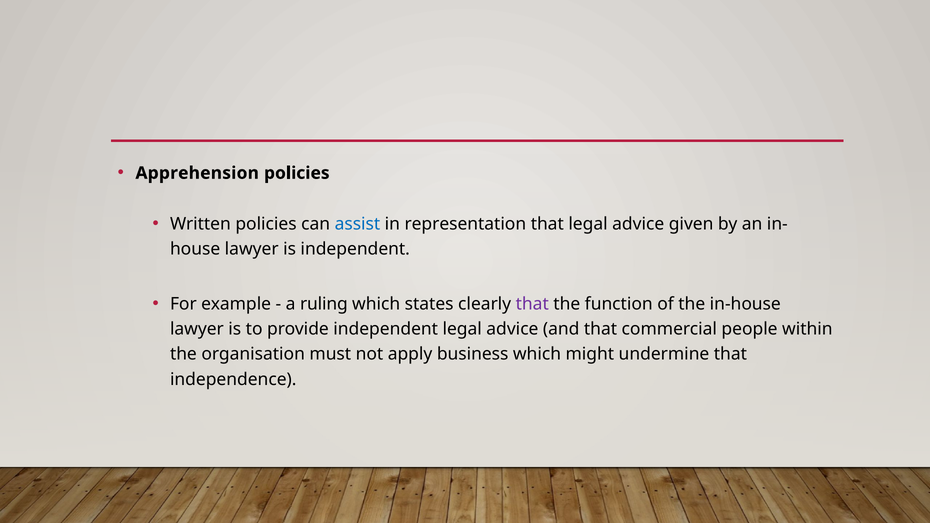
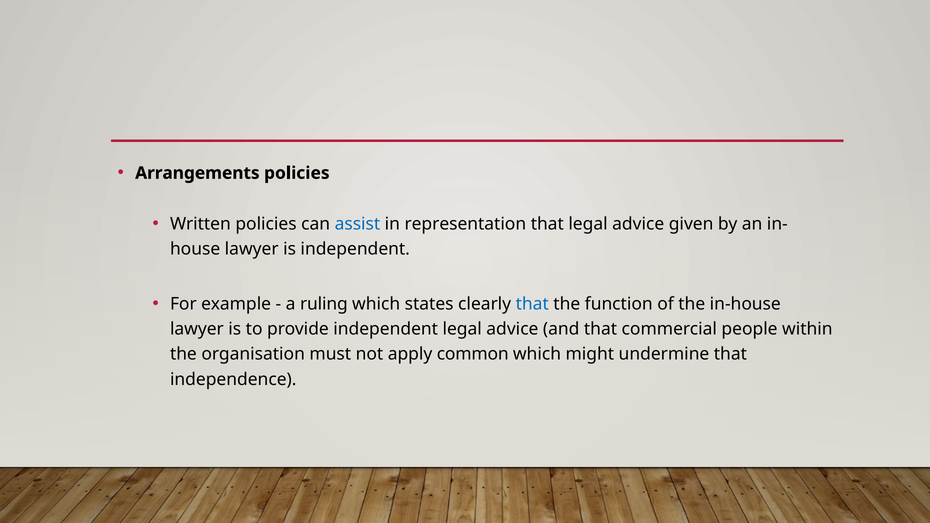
Apprehension: Apprehension -> Arrangements
that at (532, 304) colour: purple -> blue
business: business -> common
